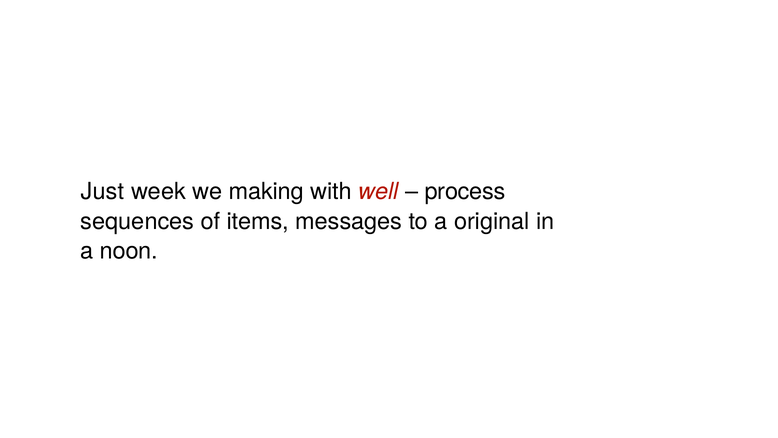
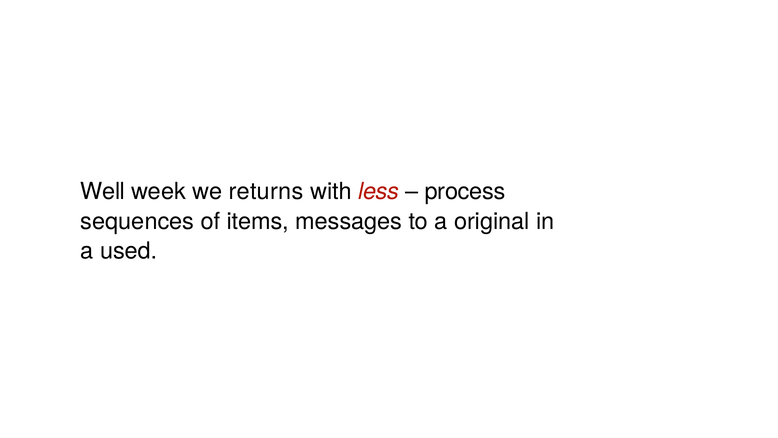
Just: Just -> Well
making: making -> returns
well: well -> less
noon: noon -> used
